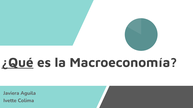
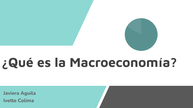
¿Qué underline: present -> none
